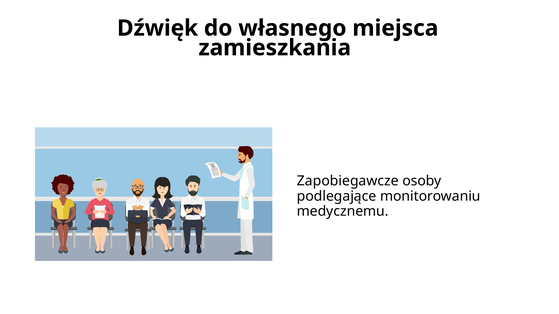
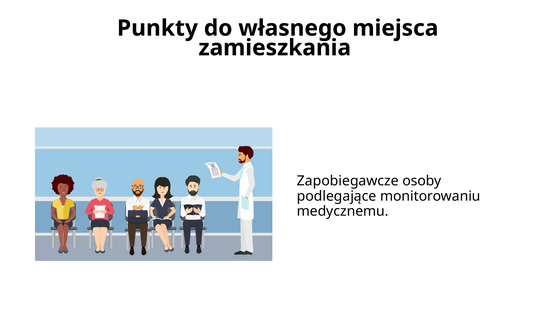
Dźwięk: Dźwięk -> Punkty
